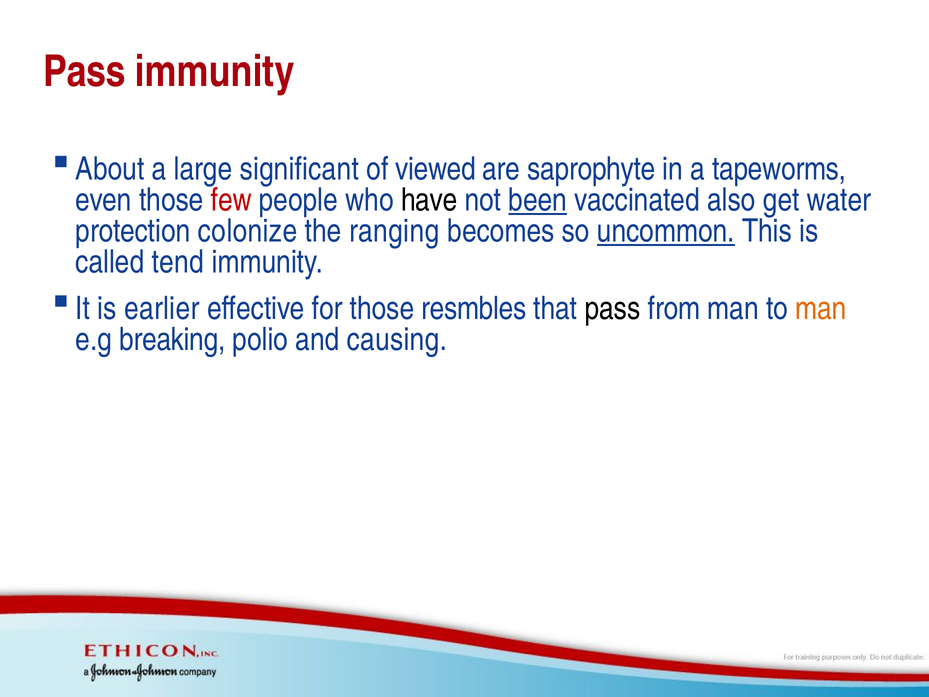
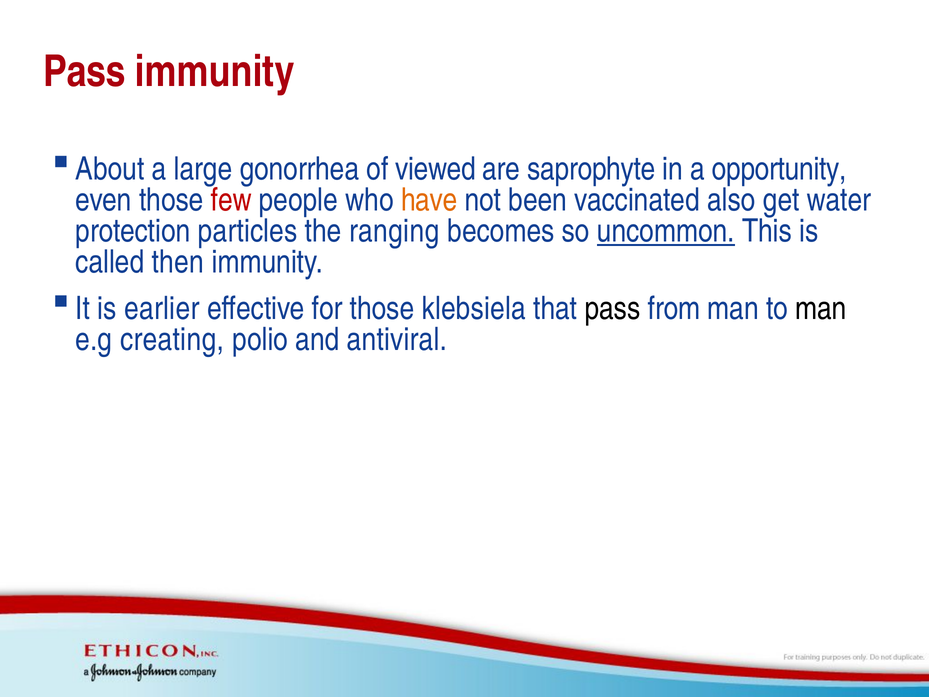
significant: significant -> gonorrhea
tapeworms: tapeworms -> opportunity
have colour: black -> orange
been underline: present -> none
colonize: colonize -> particles
tend: tend -> then
resmbles: resmbles -> klebsiela
man at (821, 308) colour: orange -> black
breaking: breaking -> creating
causing: causing -> antiviral
